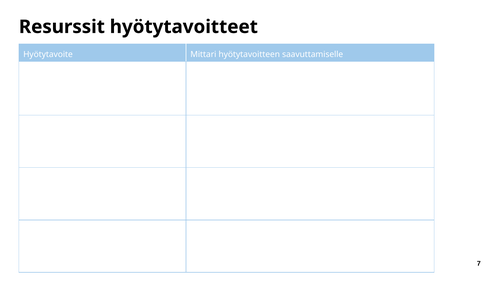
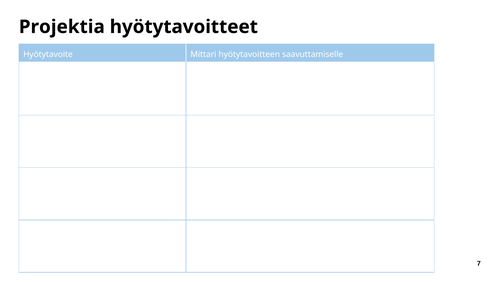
Resurssit: Resurssit -> Projektia
